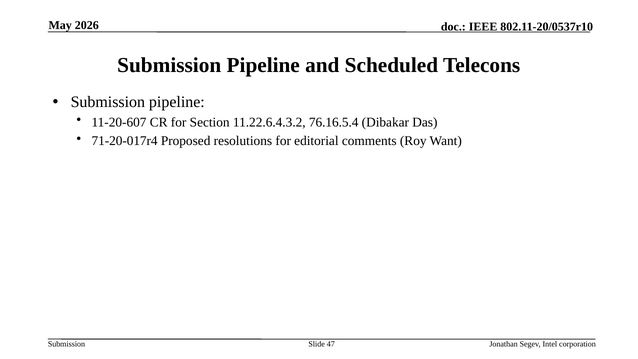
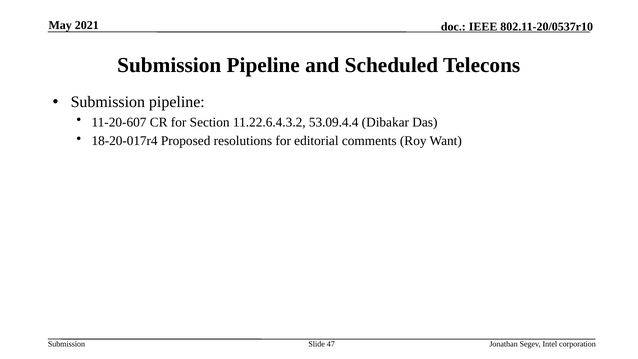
2026: 2026 -> 2021
76.16.5.4: 76.16.5.4 -> 53.09.4.4
71-20-017r4: 71-20-017r4 -> 18-20-017r4
